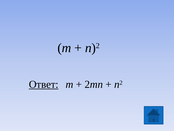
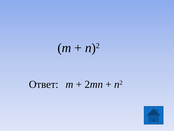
Ответ underline: present -> none
